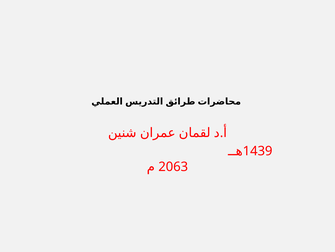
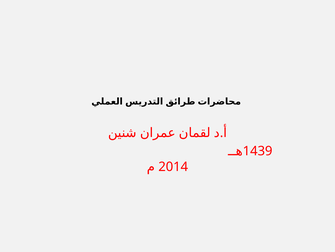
2063: 2063 -> 2014
